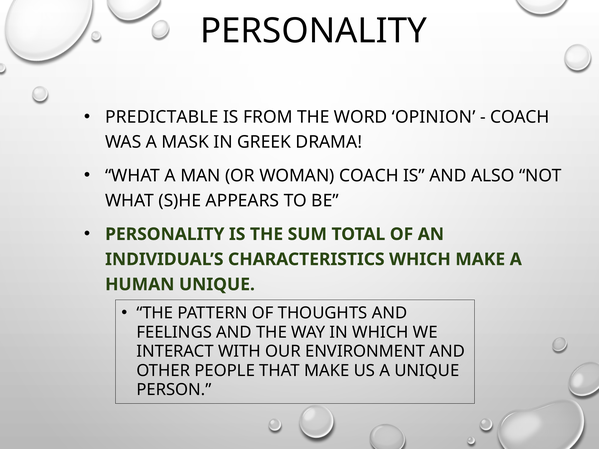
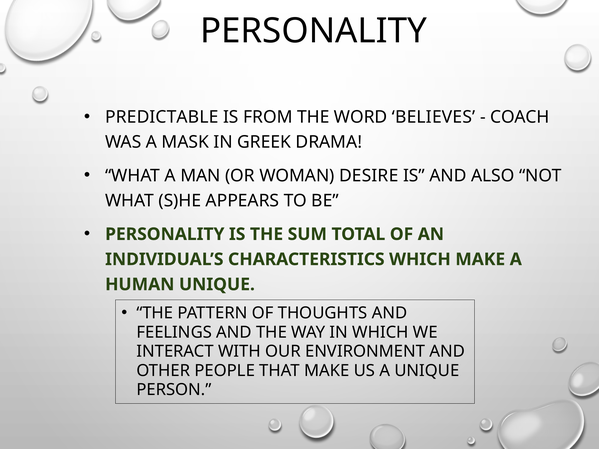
OPINION: OPINION -> BELIEVES
WOMAN COACH: COACH -> DESIRE
